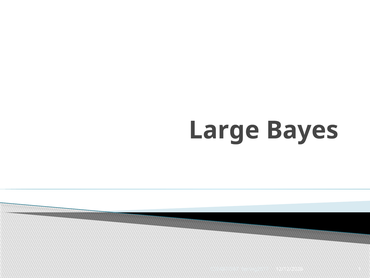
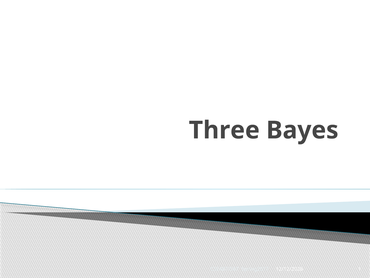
Large: Large -> Three
